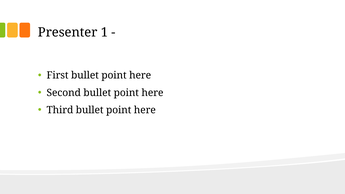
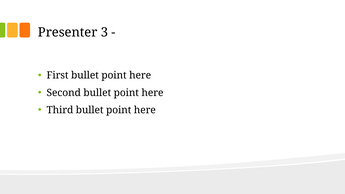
1: 1 -> 3
